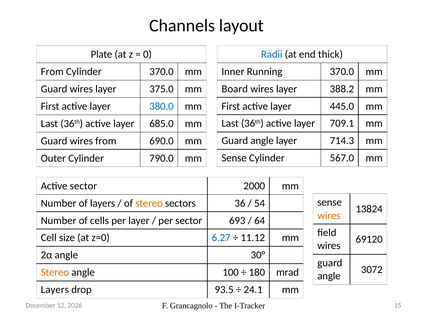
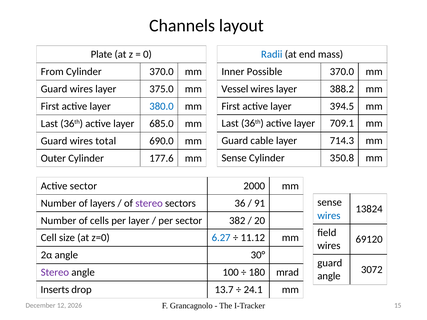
thick: thick -> mass
Running: Running -> Possible
Board: Board -> Vessel
445.0: 445.0 -> 394.5
angle at (262, 141): angle -> cable
wires from: from -> total
567.0: 567.0 -> 350.8
790.0: 790.0 -> 177.6
stereo at (149, 203) colour: orange -> purple
54: 54 -> 91
wires at (329, 216) colour: orange -> blue
693: 693 -> 382
64: 64 -> 20
Stereo at (55, 273) colour: orange -> purple
Layers at (55, 290): Layers -> Inserts
93.5: 93.5 -> 13.7
